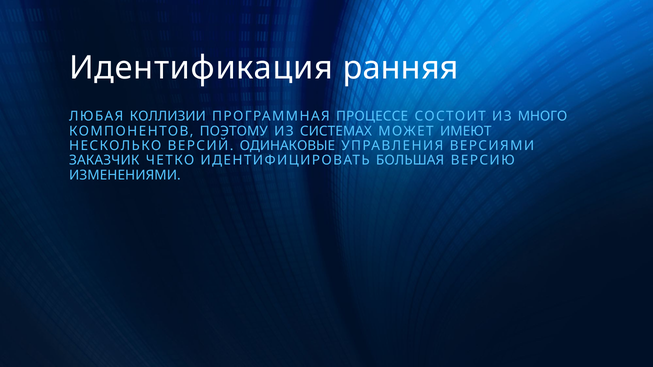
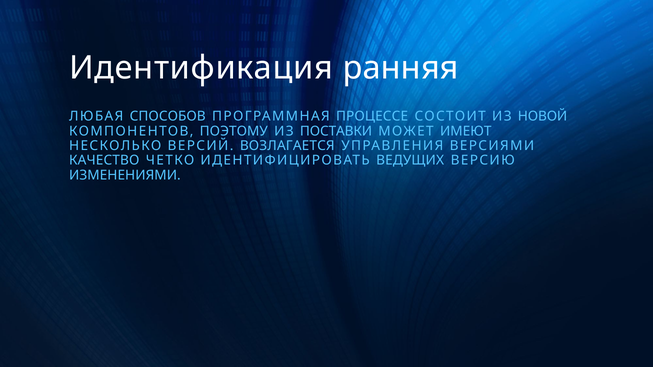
КОЛЛИЗИИ: КОЛЛИЗИИ -> СПОСОБОВ
МНОГО: МНОГО -> НОВОЙ
СИСТЕМАХ: СИСТЕМАХ -> ПОСТАВКИ
ОДИНАКОВЫЕ: ОДИНАКОВЫЕ -> ВОЗЛАГАЕТСЯ
ЗАКАЗЧИК: ЗАКАЗЧИК -> КАЧЕСТВО
БОЛЬШАЯ: БОЛЬШАЯ -> ВЕДУЩИХ
